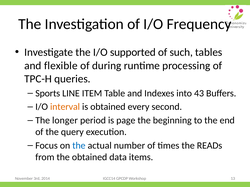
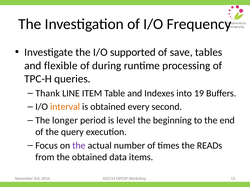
such: such -> save
Sports: Sports -> Thank
43: 43 -> 19
page: page -> level
the at (79, 146) colour: blue -> purple
